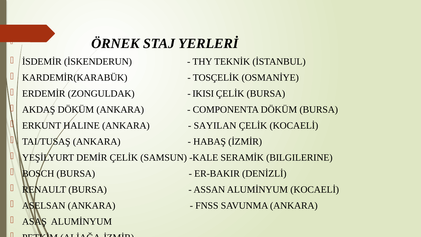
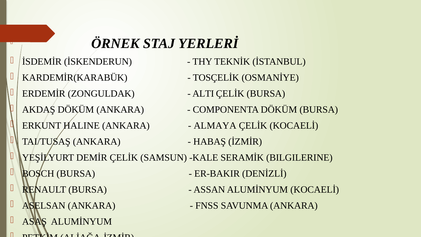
IKISI: IKISI -> ALTI
SAYILAN: SAYILAN -> ALMAYA
